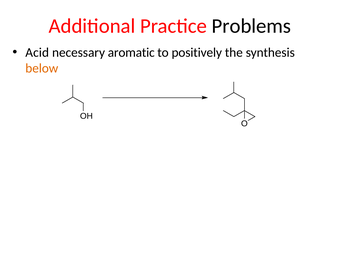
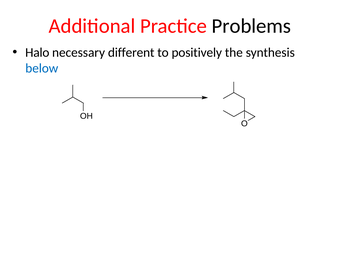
Acid: Acid -> Halo
aromatic: aromatic -> different
below colour: orange -> blue
